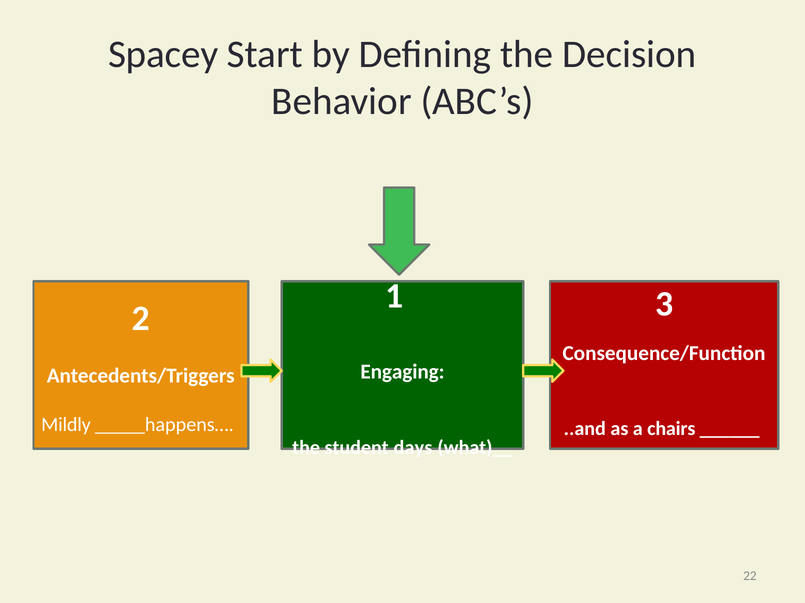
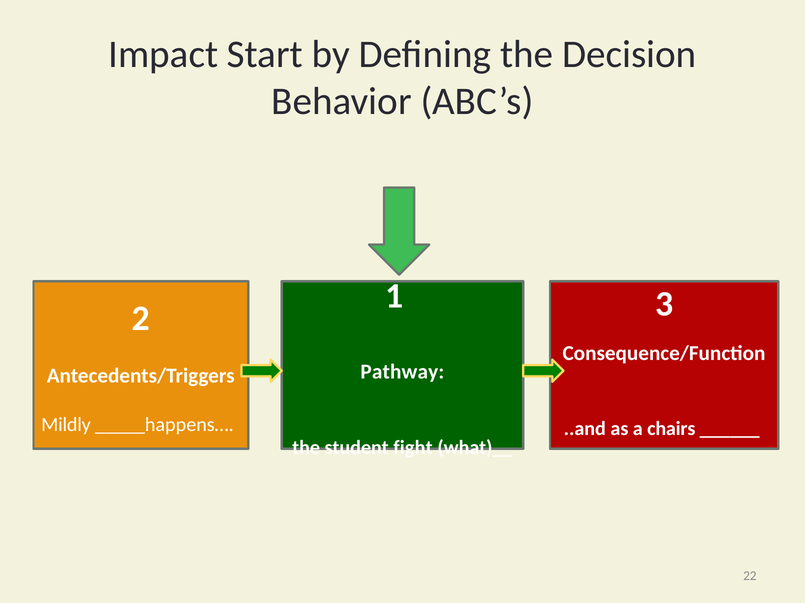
Spacey: Spacey -> Impact
Engaging: Engaging -> Pathway
days: days -> fight
